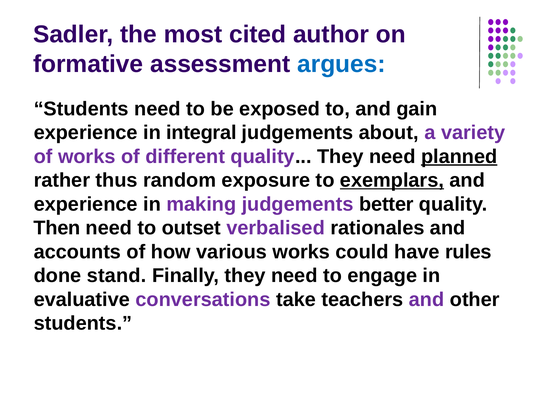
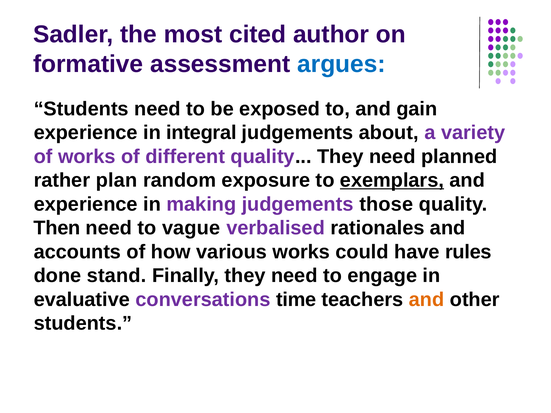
planned underline: present -> none
thus: thus -> plan
better: better -> those
outset: outset -> vague
take: take -> time
and at (427, 300) colour: purple -> orange
